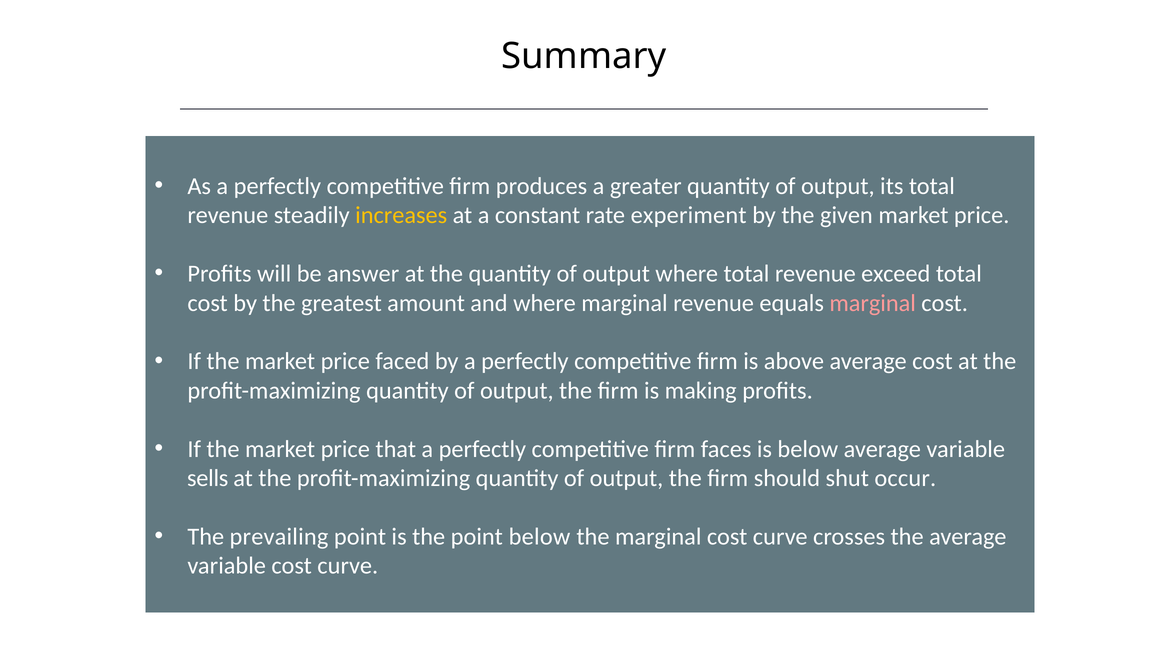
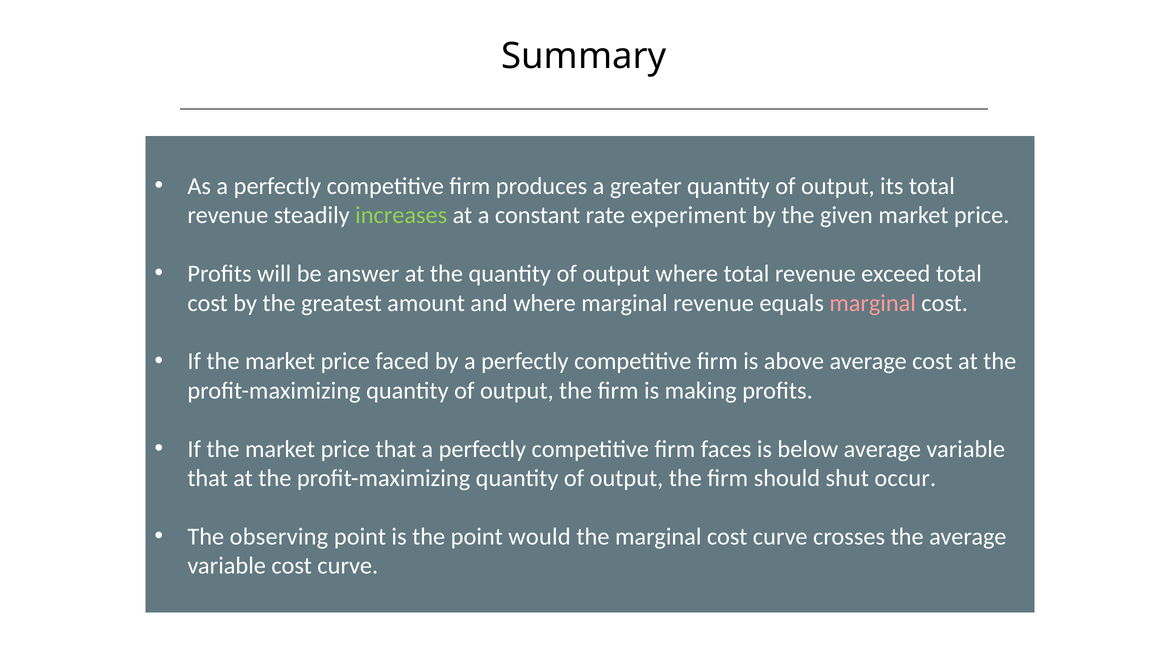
increases colour: yellow -> light green
sells at (208, 478): sells -> that
prevailing: prevailing -> observing
point below: below -> would
